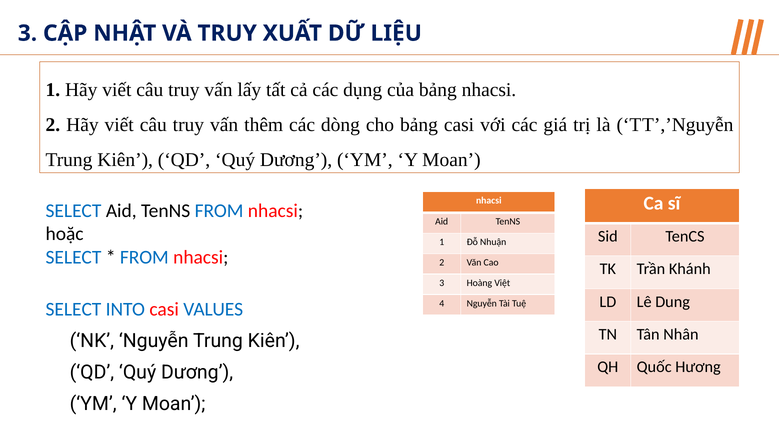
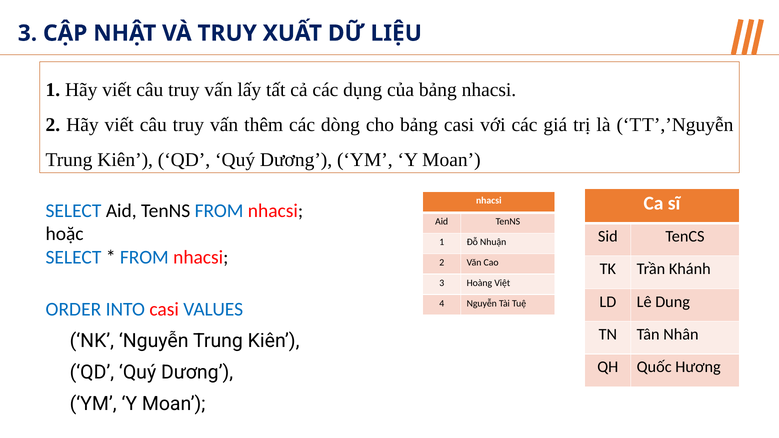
SELECT at (73, 309): SELECT -> ORDER
